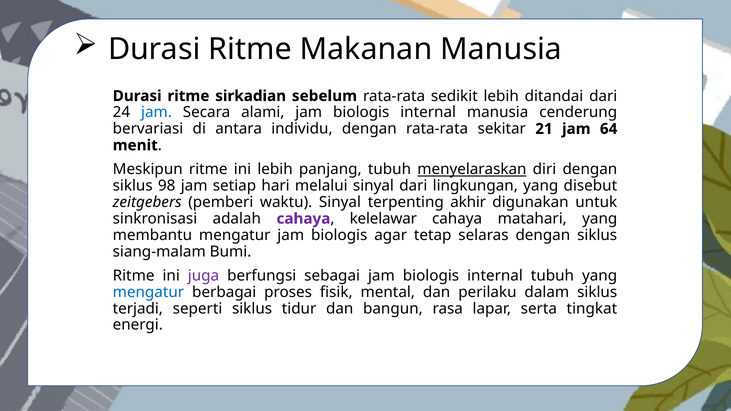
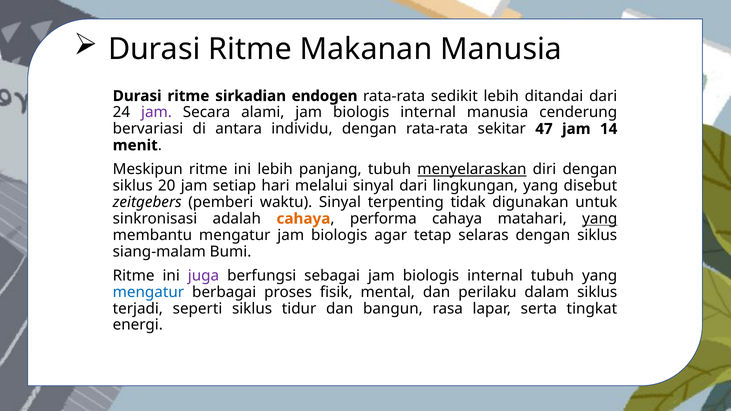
sebelum: sebelum -> endogen
jam at (156, 112) colour: blue -> purple
21: 21 -> 47
64: 64 -> 14
98: 98 -> 20
akhir: akhir -> tidak
cahaya at (303, 219) colour: purple -> orange
kelelawar: kelelawar -> performa
yang at (600, 219) underline: none -> present
